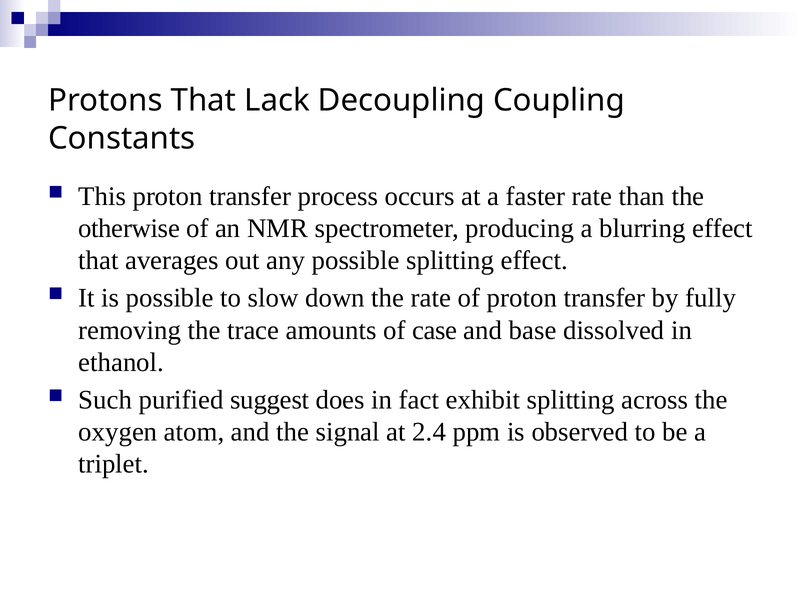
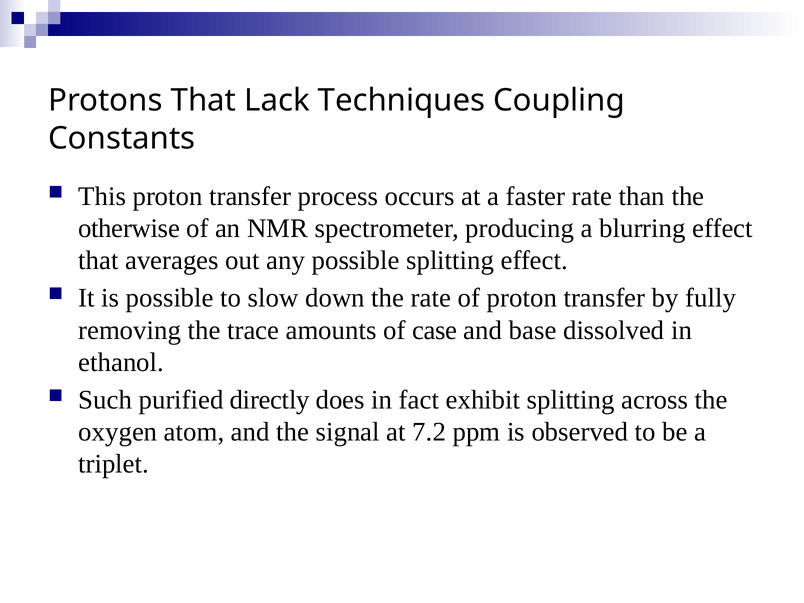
Decoupling: Decoupling -> Techniques
suggest: suggest -> directly
2.4: 2.4 -> 7.2
